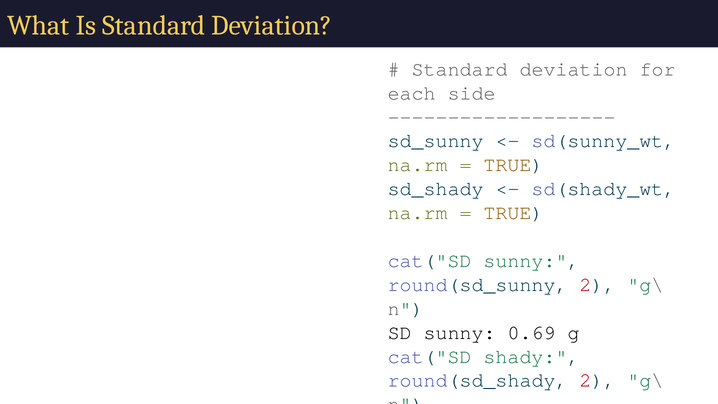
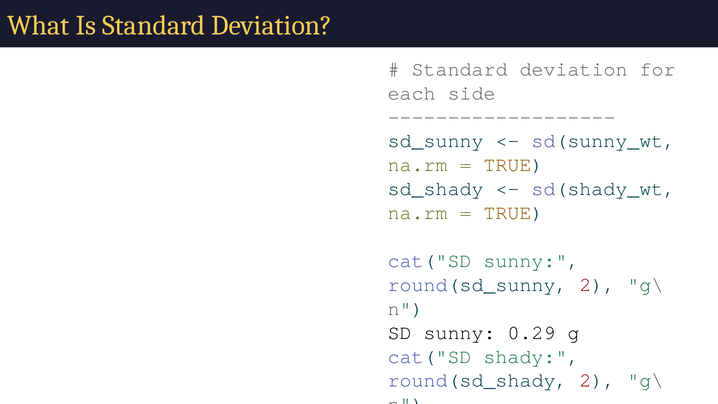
0.69: 0.69 -> 0.29
